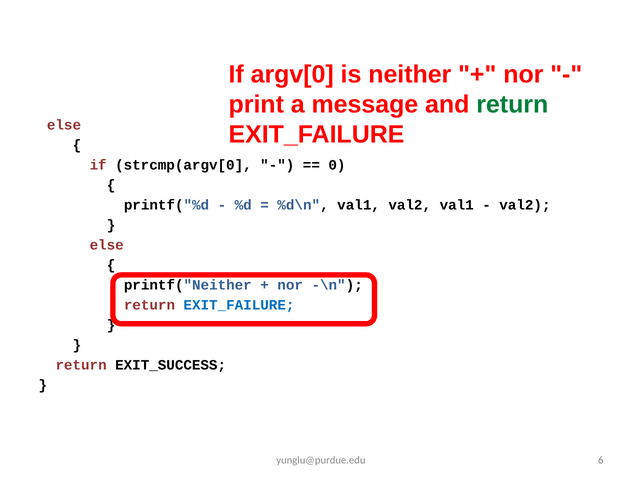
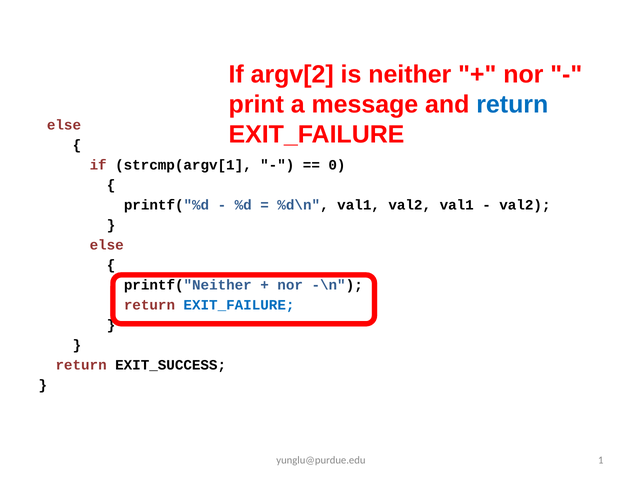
argv[0: argv[0 -> argv[2
return at (512, 105) colour: green -> blue
strcmp(argv[0: strcmp(argv[0 -> strcmp(argv[1
6: 6 -> 1
